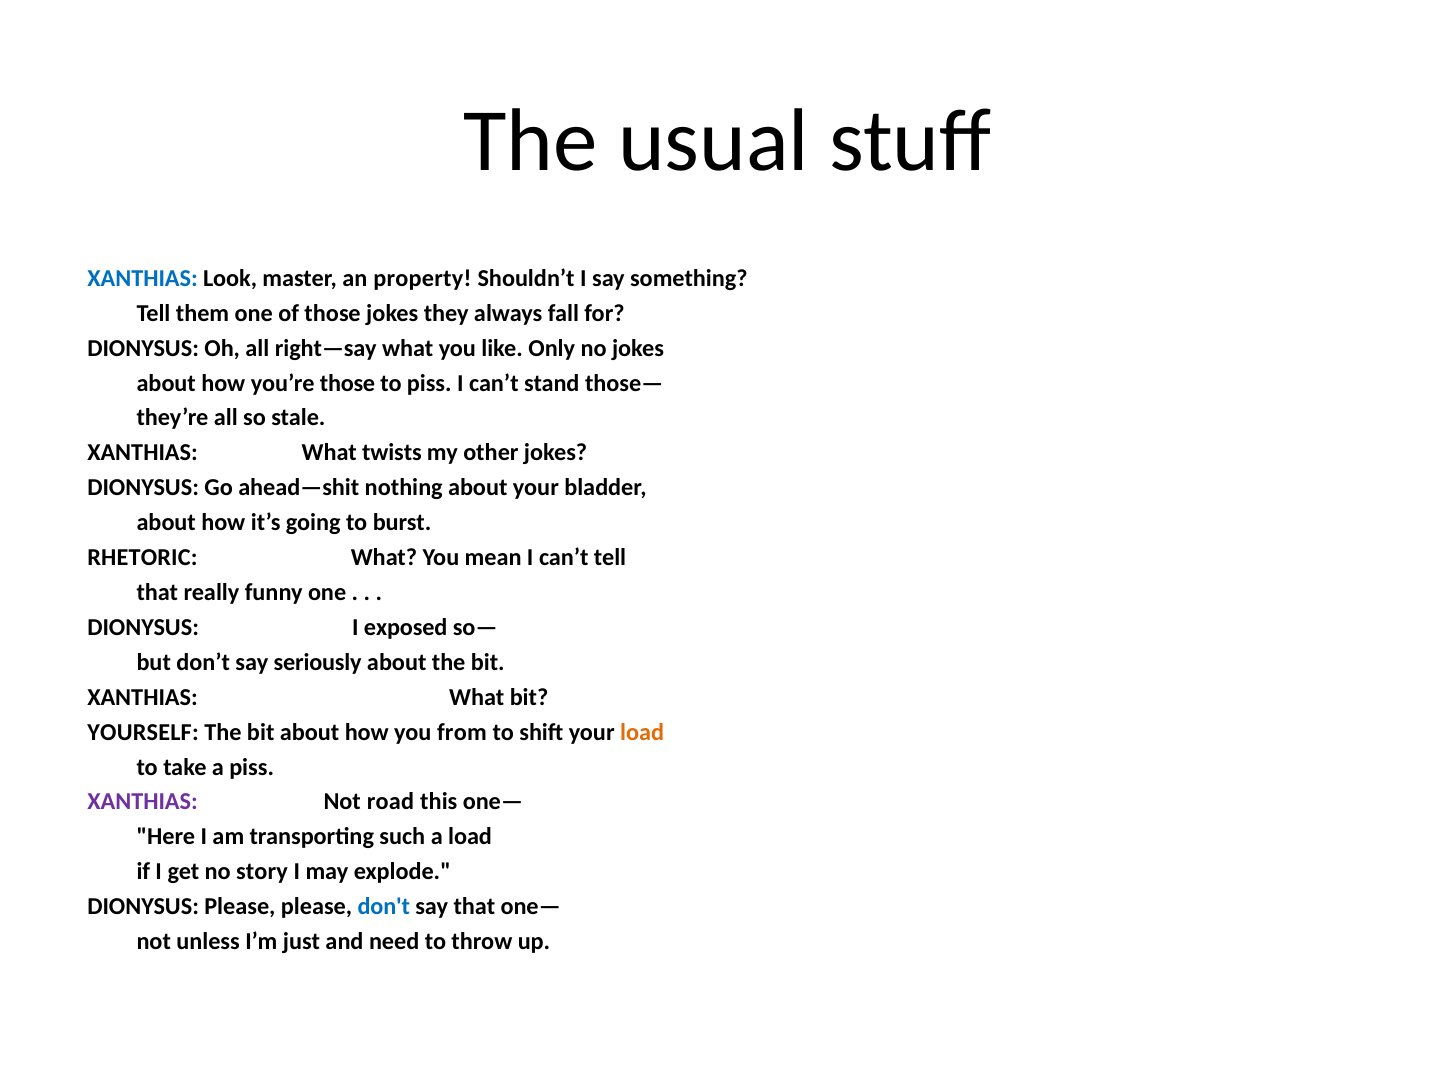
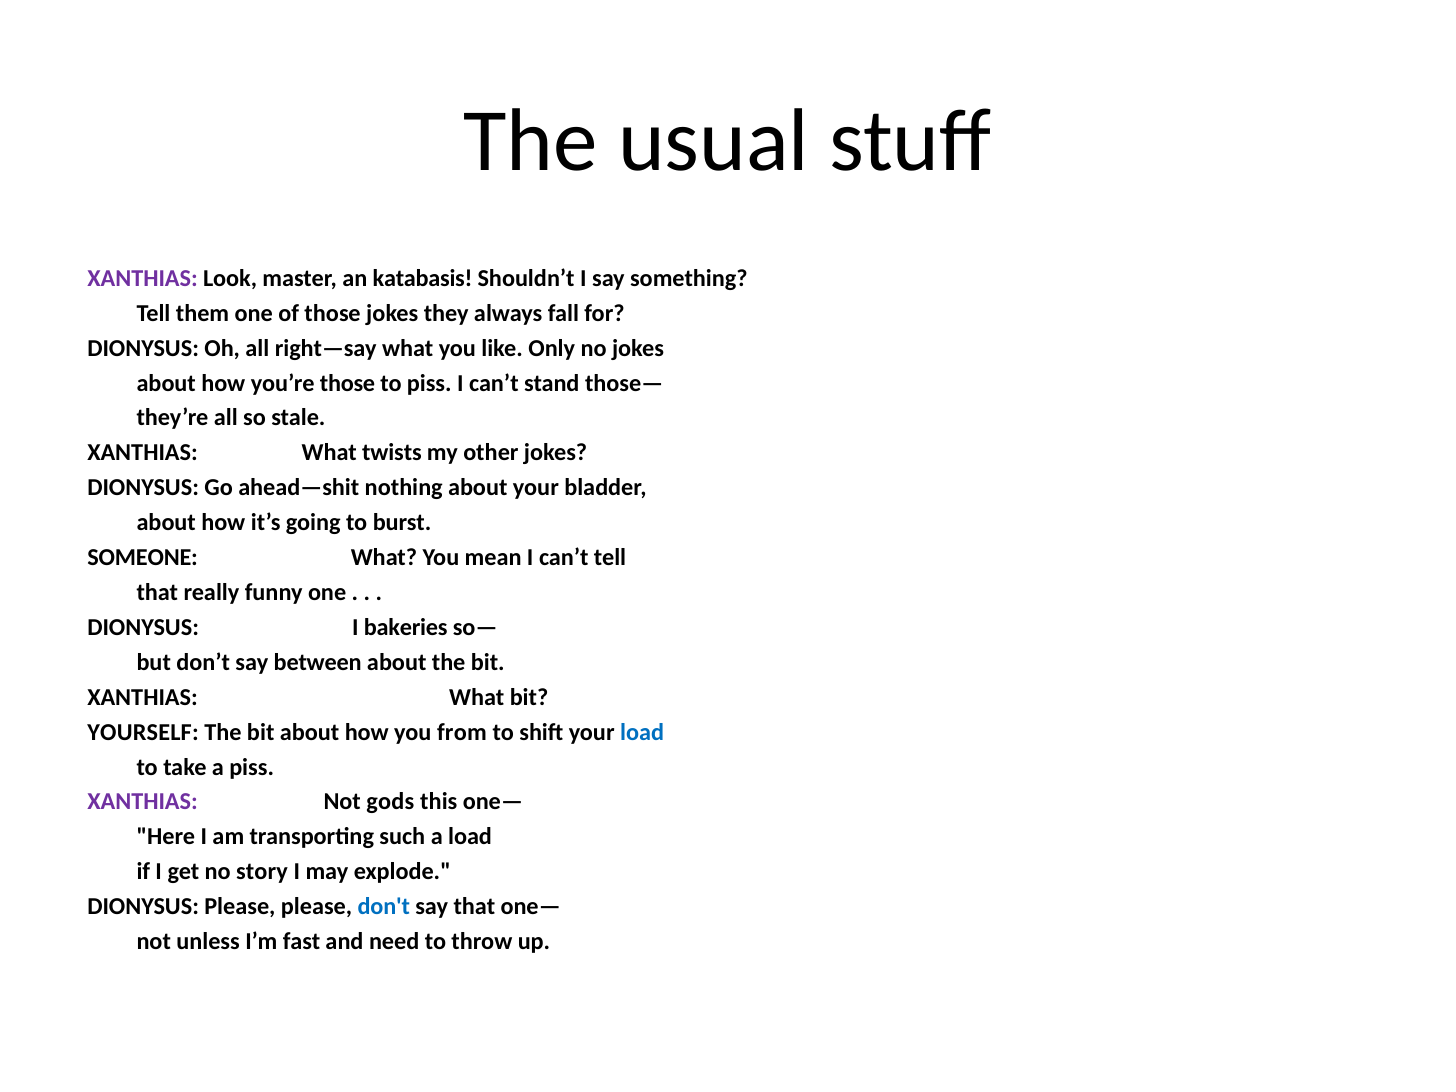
XANTHIAS at (143, 278) colour: blue -> purple
property: property -> katabasis
RHETORIC: RHETORIC -> SOMEONE
exposed: exposed -> bakeries
seriously: seriously -> between
load at (642, 732) colour: orange -> blue
road: road -> gods
just: just -> fast
